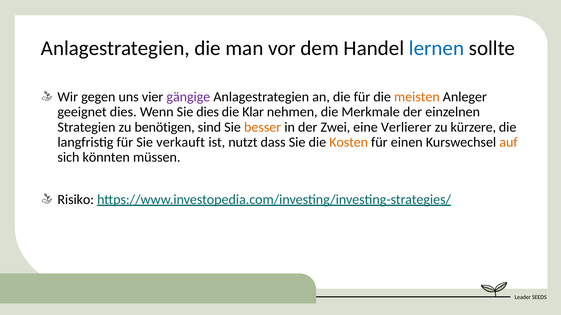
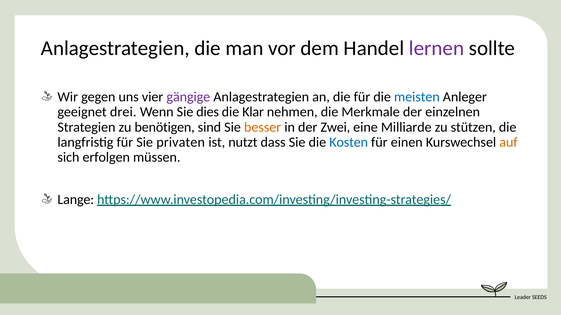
lernen colour: blue -> purple
meisten colour: orange -> blue
geeignet dies: dies -> drei
Verlierer: Verlierer -> Milliarde
kürzere: kürzere -> stützen
verkauft: verkauft -> privaten
Kosten colour: orange -> blue
könnten: könnten -> erfolgen
Risiko: Risiko -> Lange
